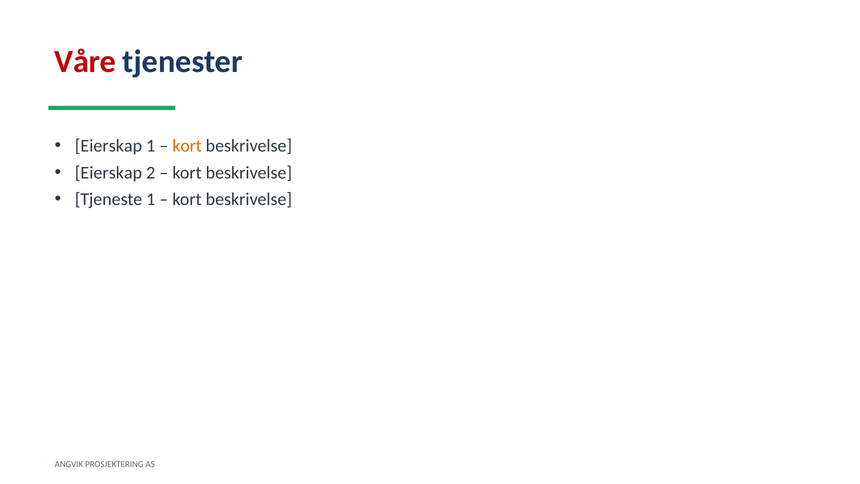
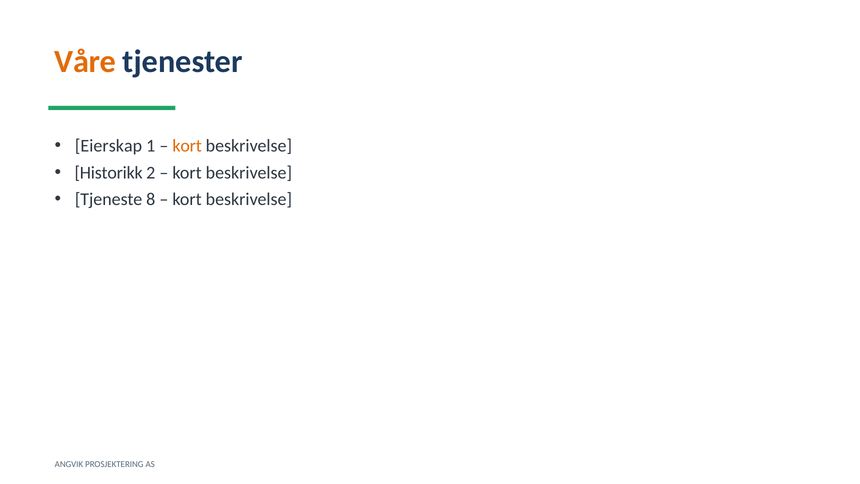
Våre colour: red -> orange
Eierskap at (109, 173): Eierskap -> Historikk
Tjeneste 1: 1 -> 8
